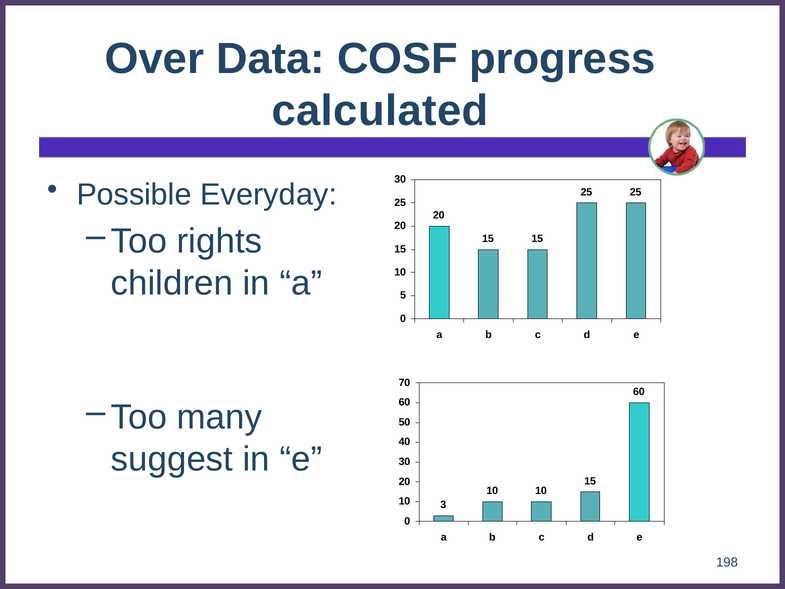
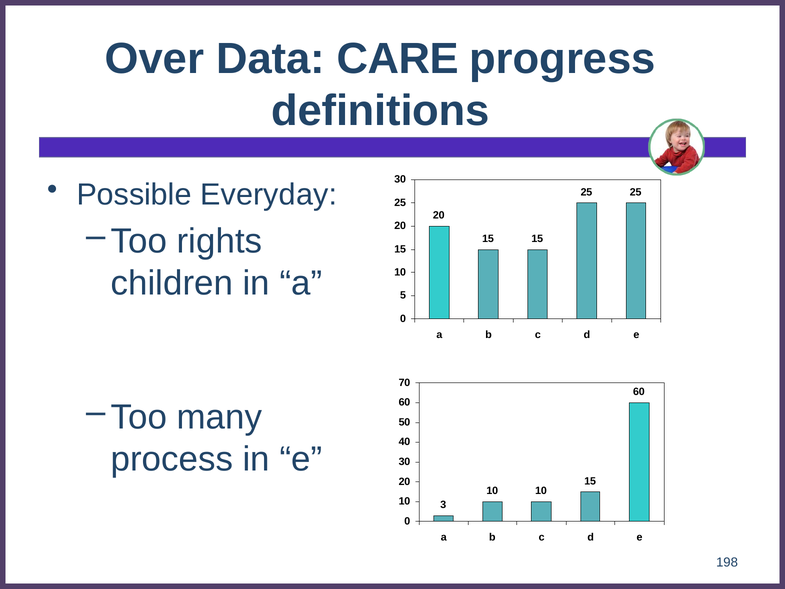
COSF: COSF -> CARE
calculated: calculated -> definitions
suggest: suggest -> process
